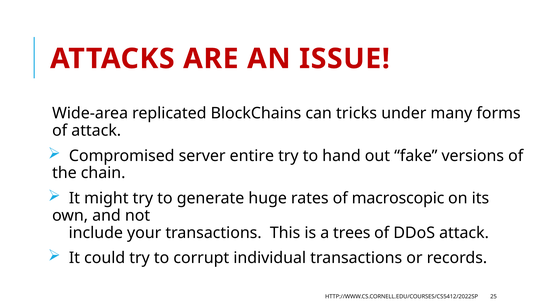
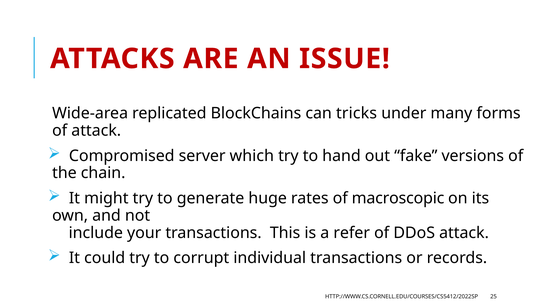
entire: entire -> which
trees: trees -> refer
